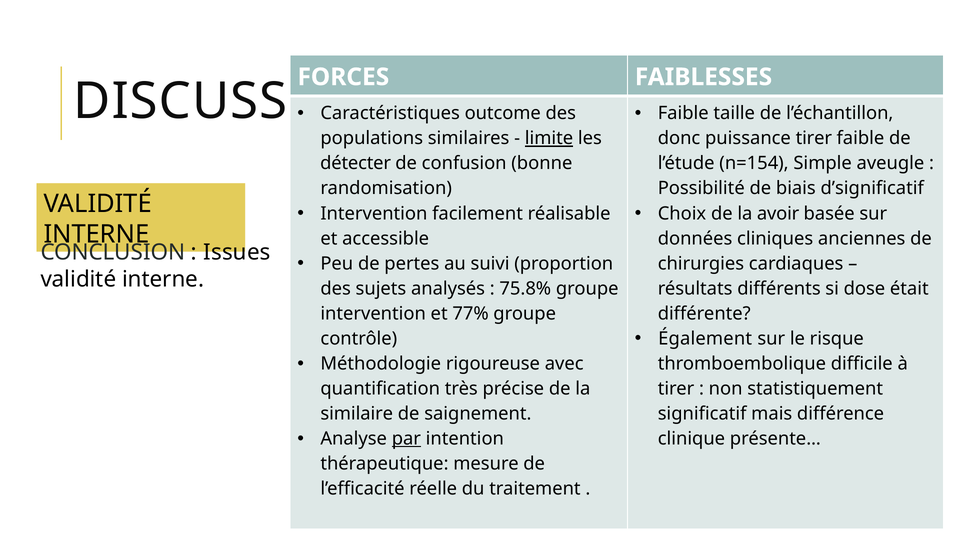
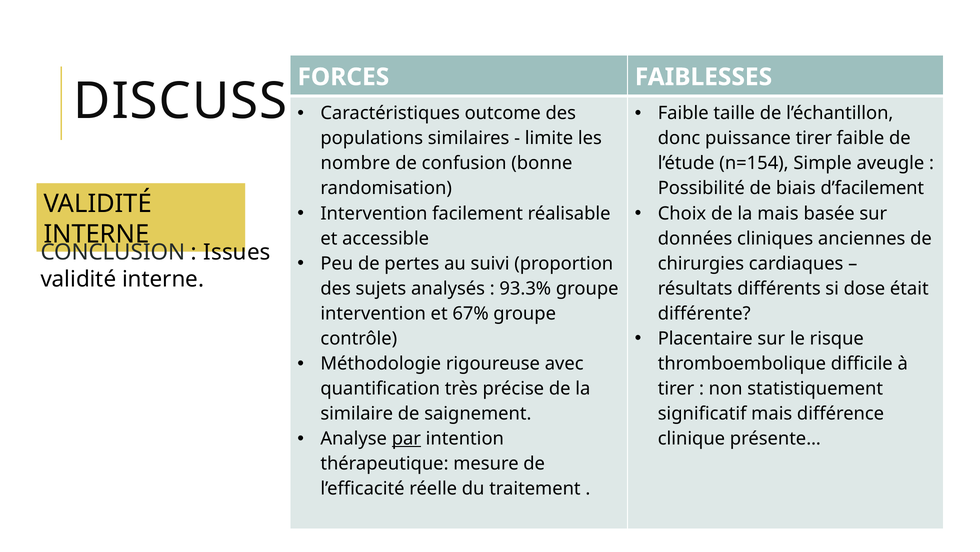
limite underline: present -> none
détecter: détecter -> nombre
d’significatif: d’significatif -> d’facilement
la avoir: avoir -> mais
75.8%: 75.8% -> 93.3%
77%: 77% -> 67%
Également: Également -> Placentaire
